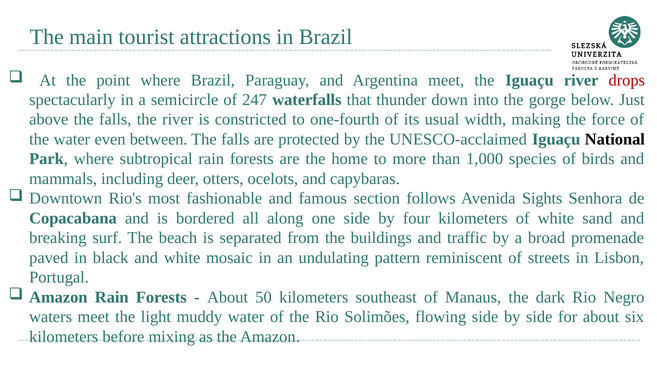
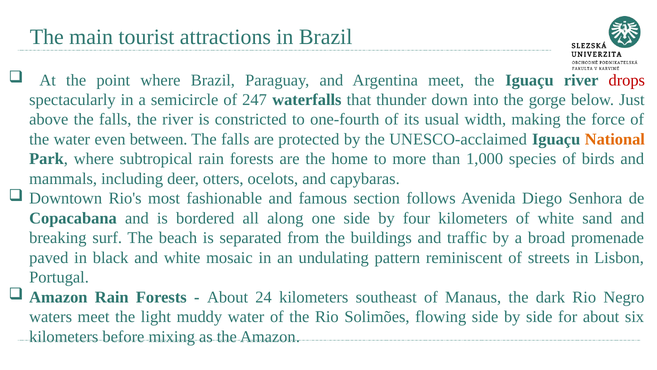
National colour: black -> orange
Sights: Sights -> Diego
50: 50 -> 24
